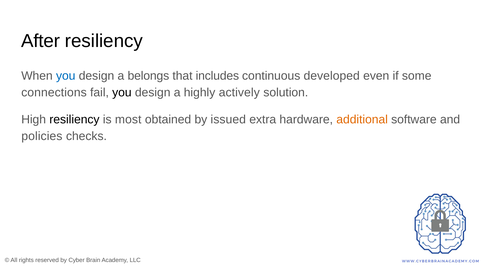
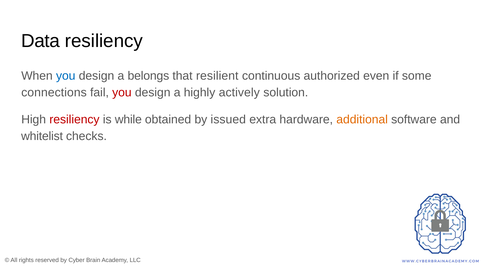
After: After -> Data
includes: includes -> resilient
developed: developed -> authorized
you at (122, 92) colour: black -> red
resiliency at (74, 120) colour: black -> red
most: most -> while
policies: policies -> whitelist
